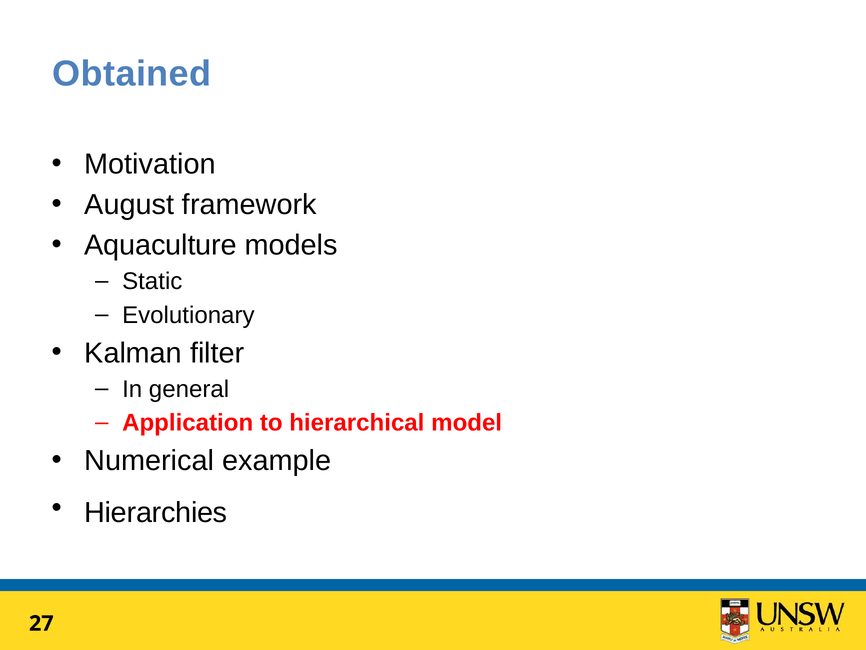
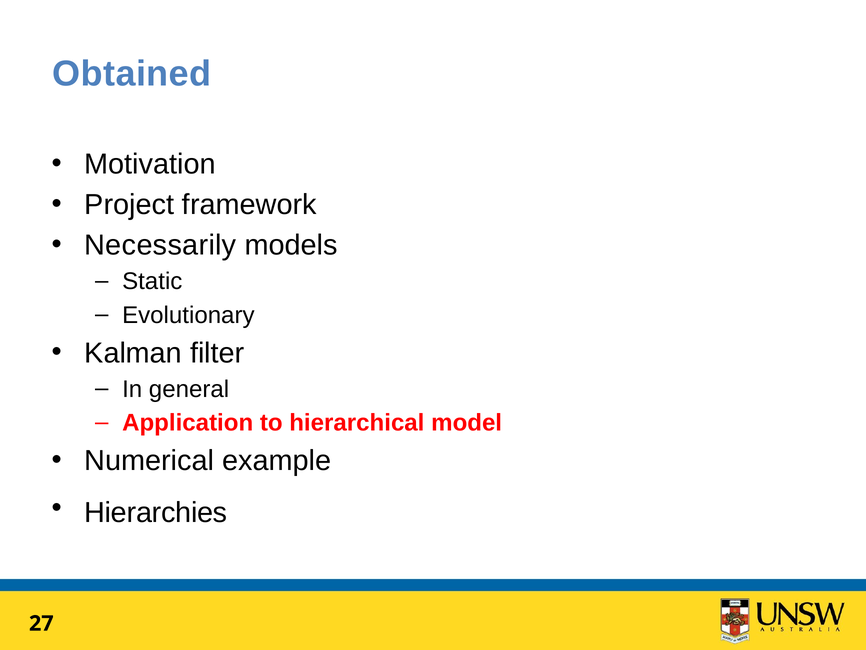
August: August -> Project
Aquaculture: Aquaculture -> Necessarily
